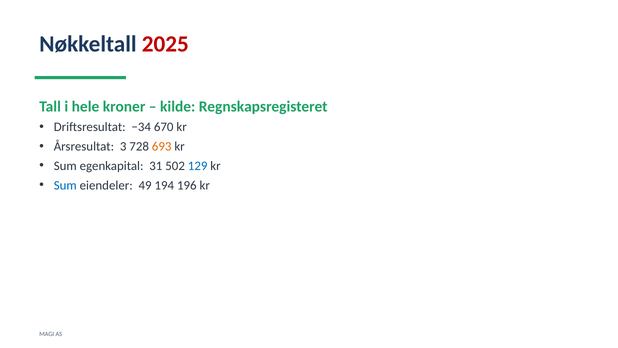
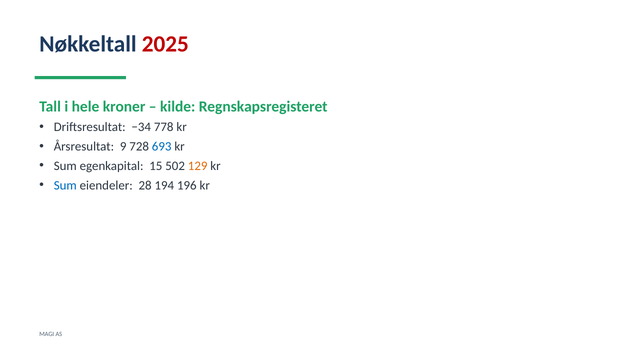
670: 670 -> 778
3: 3 -> 9
693 colour: orange -> blue
31: 31 -> 15
129 colour: blue -> orange
49: 49 -> 28
